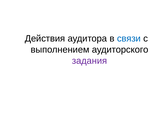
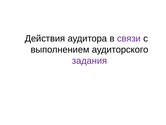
связи colour: blue -> purple
